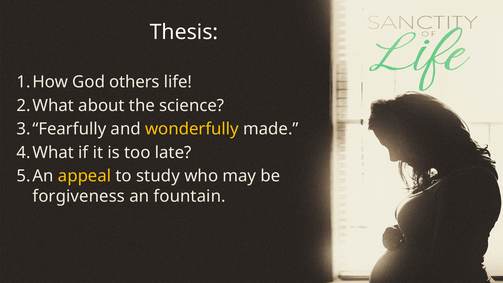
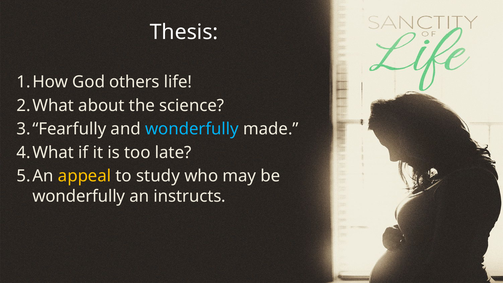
wonderfully at (192, 129) colour: yellow -> light blue
forgiveness at (79, 196): forgiveness -> wonderfully
fountain: fountain -> instructs
